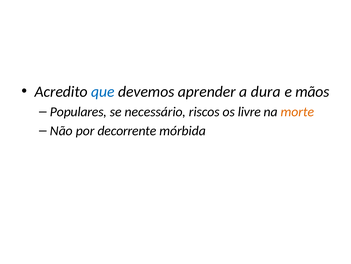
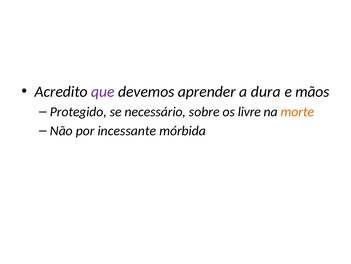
que colour: blue -> purple
Populares: Populares -> Protegido
riscos: riscos -> sobre
decorrente: decorrente -> incessante
